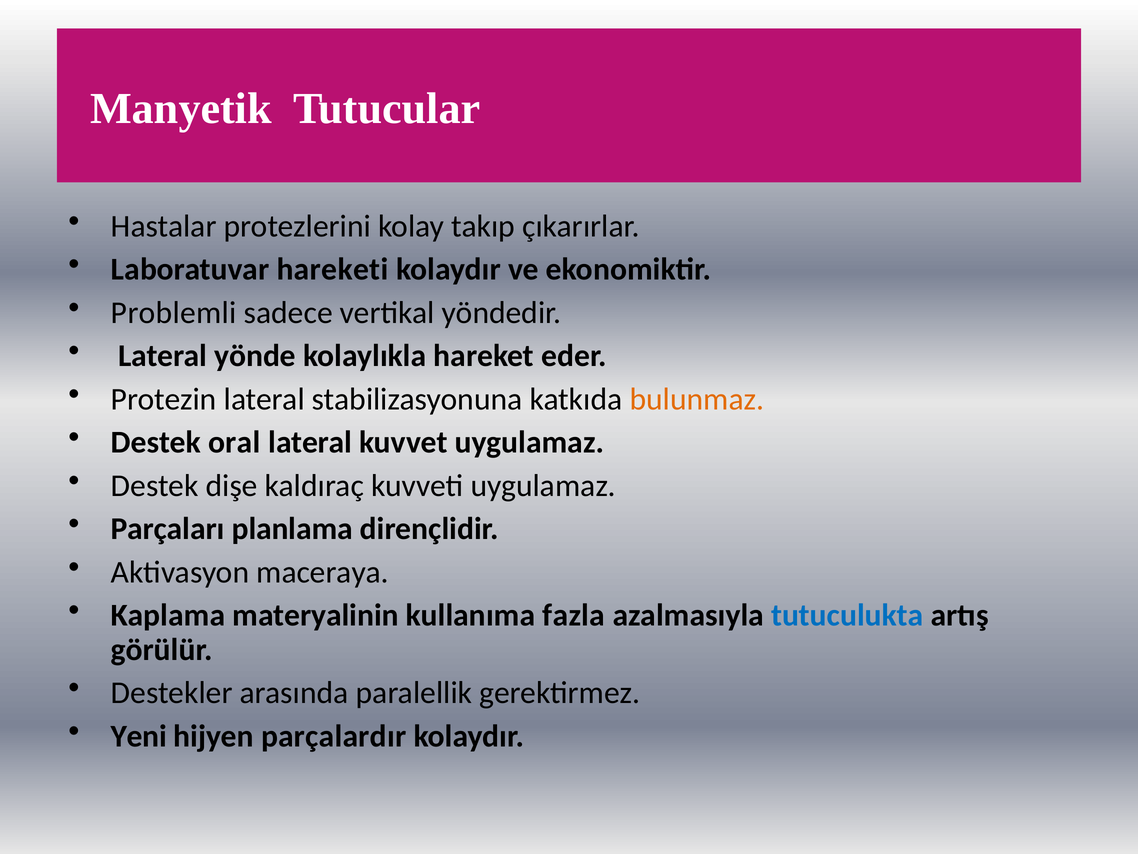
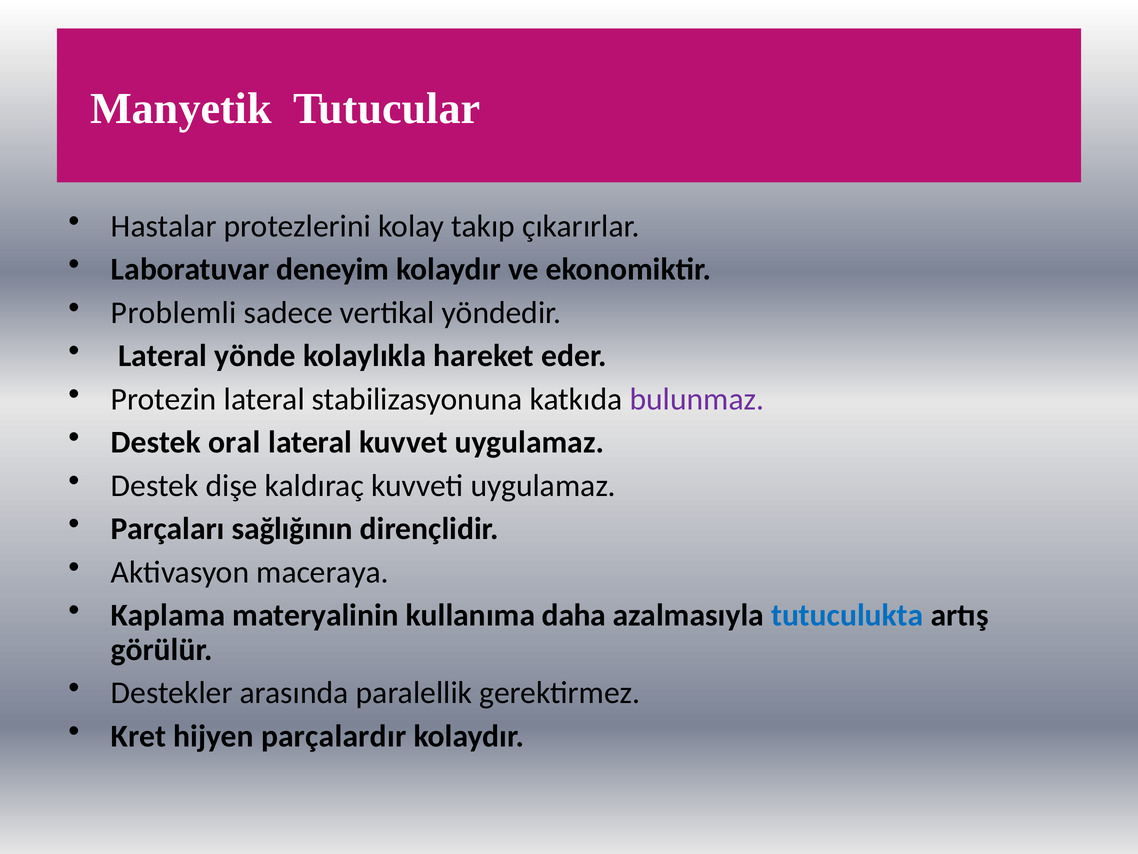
hareketi: hareketi -> deneyim
bulunmaz colour: orange -> purple
planlama: planlama -> sağlığının
fazla: fazla -> daha
Yeni: Yeni -> Kret
